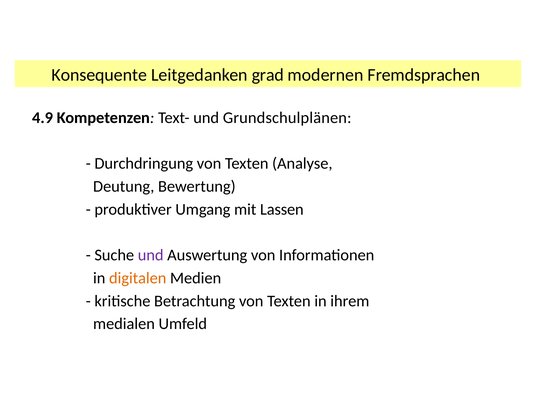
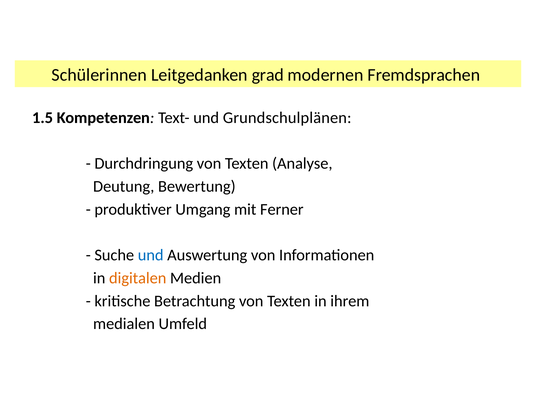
Konsequente: Konsequente -> Schülerinnen
4.9: 4.9 -> 1.5
Lassen: Lassen -> Ferner
und at (151, 255) colour: purple -> blue
